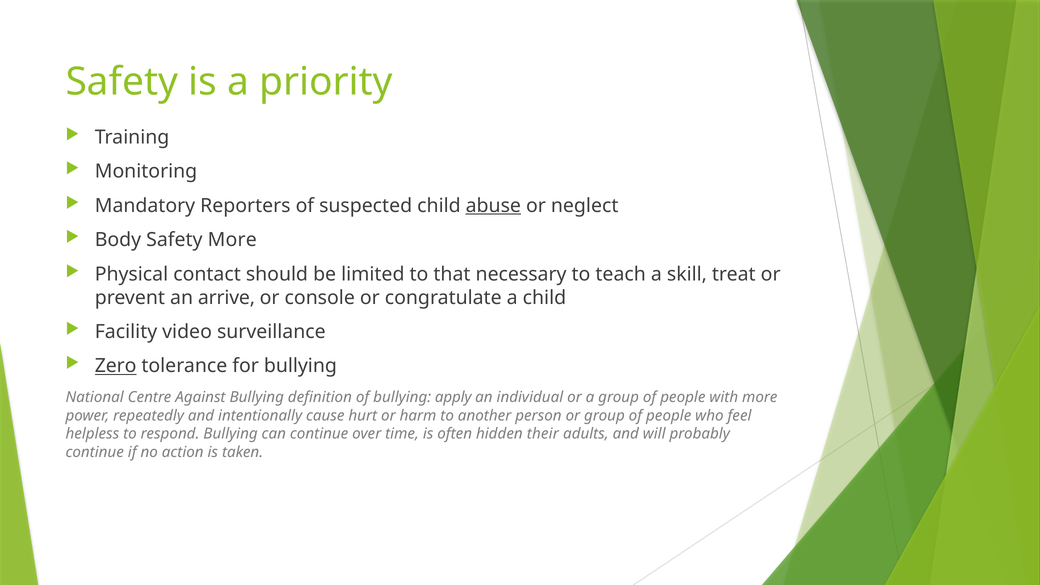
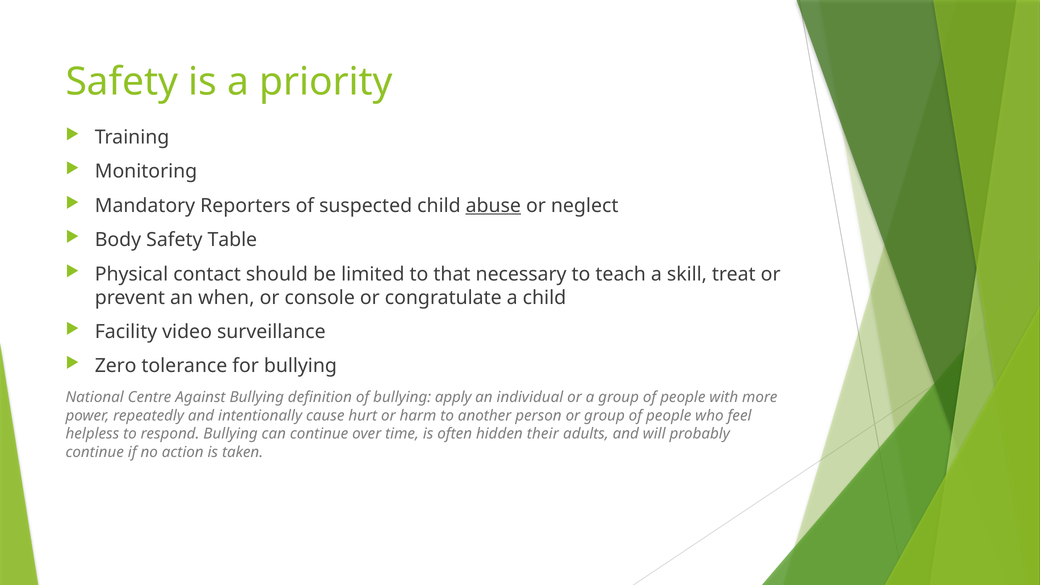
Safety More: More -> Table
arrive: arrive -> when
Zero underline: present -> none
